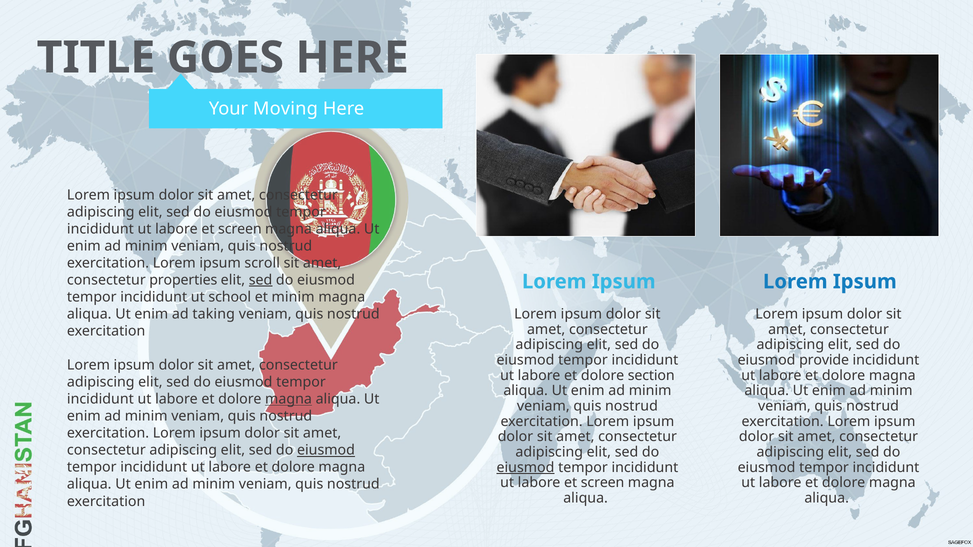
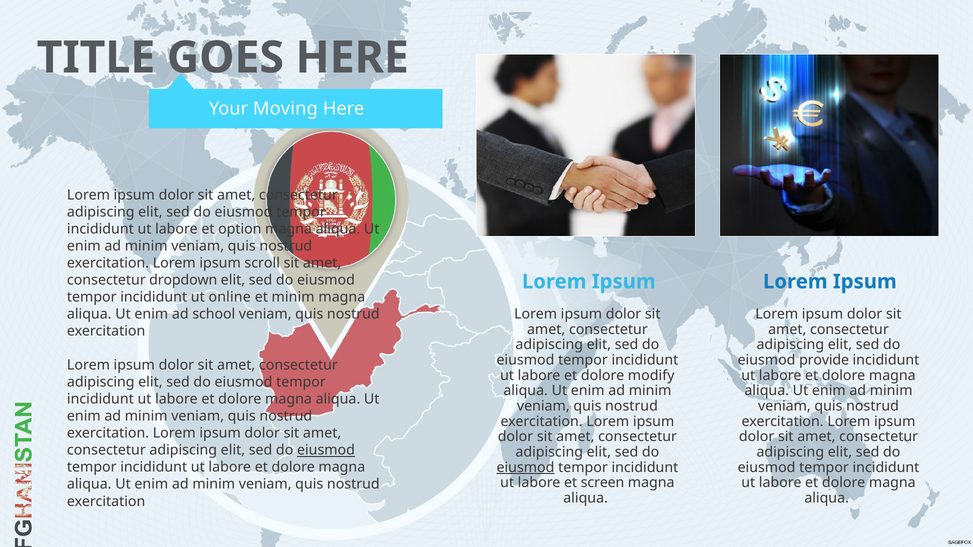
screen at (240, 229): screen -> option
properties: properties -> dropdown
sed at (261, 280) underline: present -> none
school: school -> online
taking: taking -> school
section: section -> modify
magna at (289, 399) underline: present -> none
